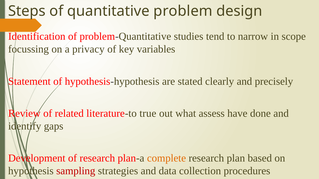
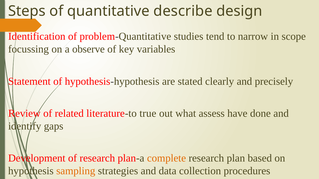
problem: problem -> describe
privacy: privacy -> observe
sampling colour: red -> orange
